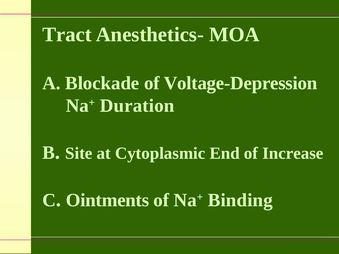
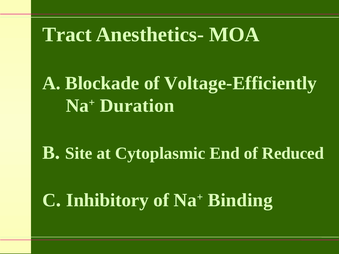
Voltage-Depression: Voltage-Depression -> Voltage-Efficiently
Increase: Increase -> Reduced
Ointments: Ointments -> Inhibitory
